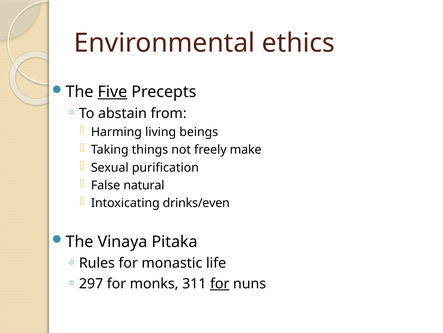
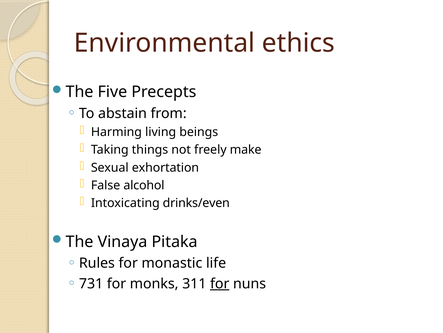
Five underline: present -> none
purification: purification -> exhortation
natural: natural -> alcohol
297: 297 -> 731
